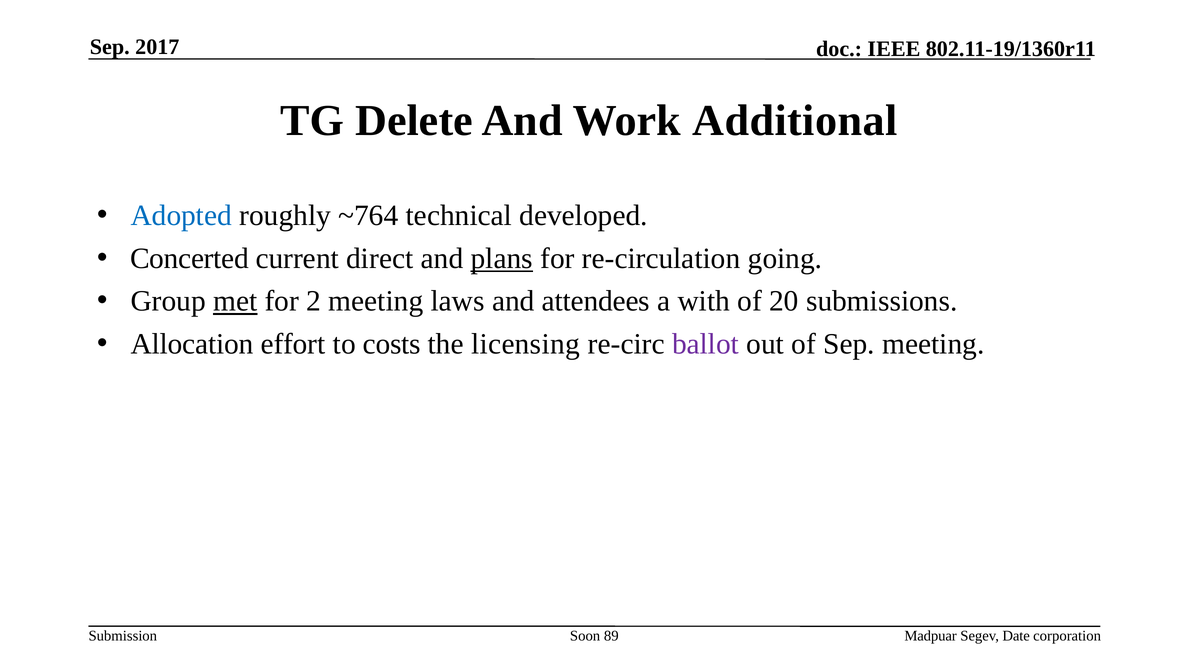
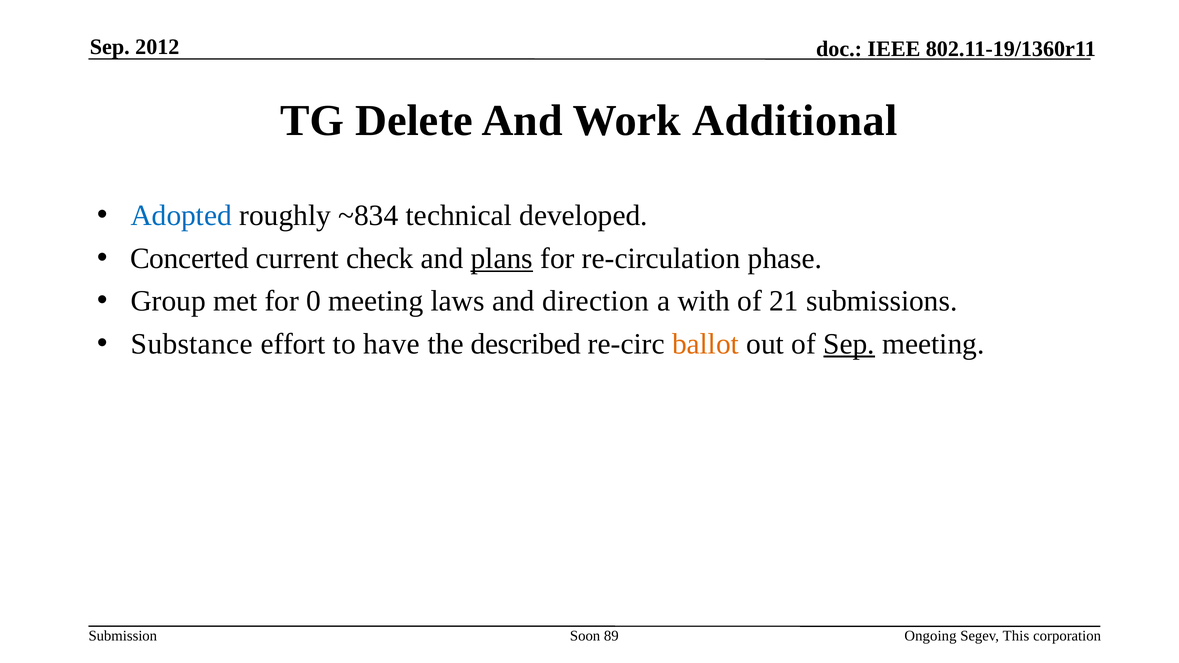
2017: 2017 -> 2012
~764: ~764 -> ~834
direct: direct -> check
going: going -> phase
met underline: present -> none
2: 2 -> 0
attendees: attendees -> direction
20: 20 -> 21
Allocation: Allocation -> Substance
costs: costs -> have
licensing: licensing -> described
ballot colour: purple -> orange
Sep at (849, 344) underline: none -> present
Madpuar: Madpuar -> Ongoing
Date: Date -> This
